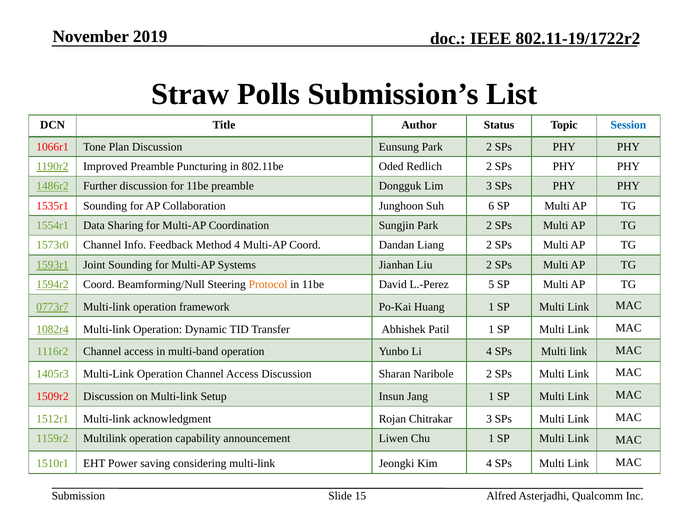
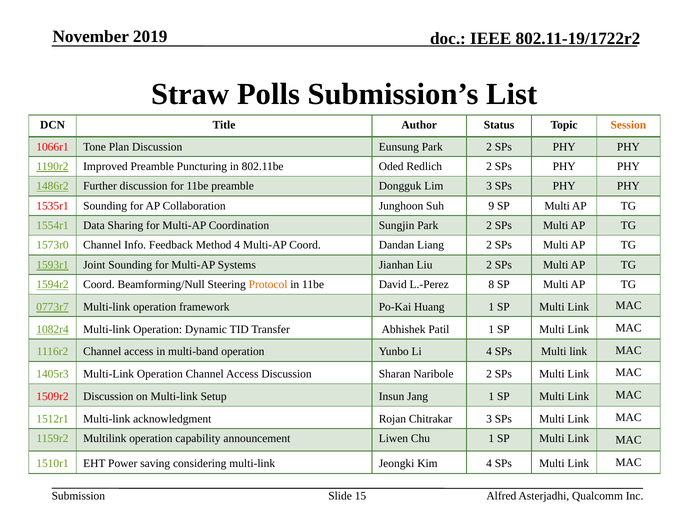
Session colour: blue -> orange
6: 6 -> 9
5: 5 -> 8
